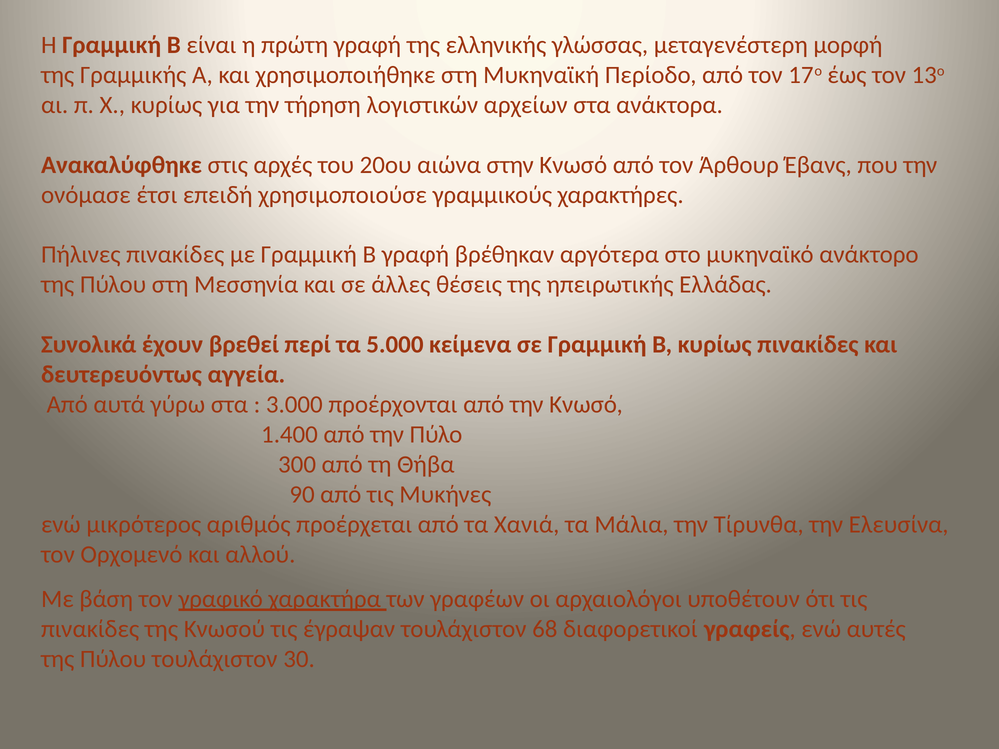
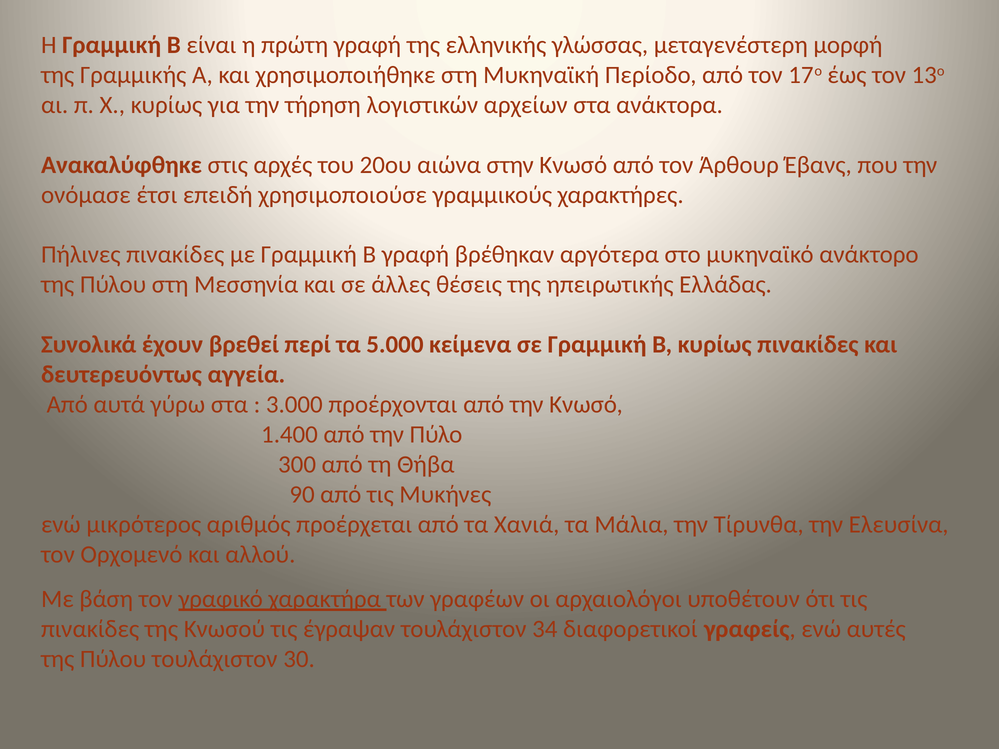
68: 68 -> 34
